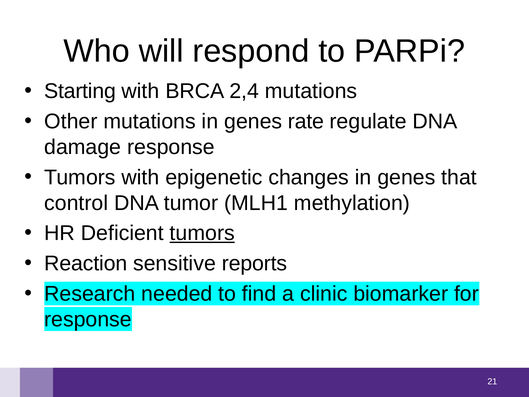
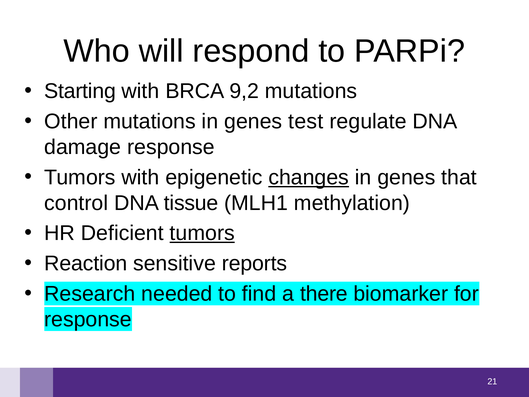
2,4: 2,4 -> 9,2
rate: rate -> test
changes underline: none -> present
tumor: tumor -> tissue
clinic: clinic -> there
